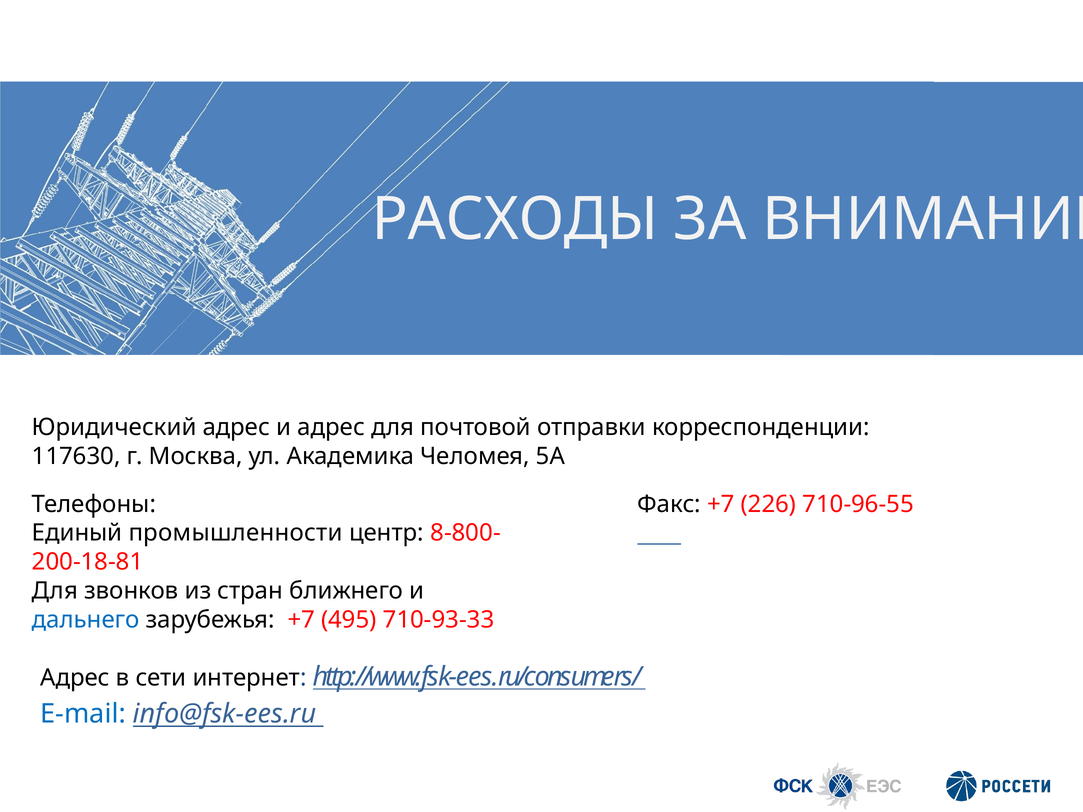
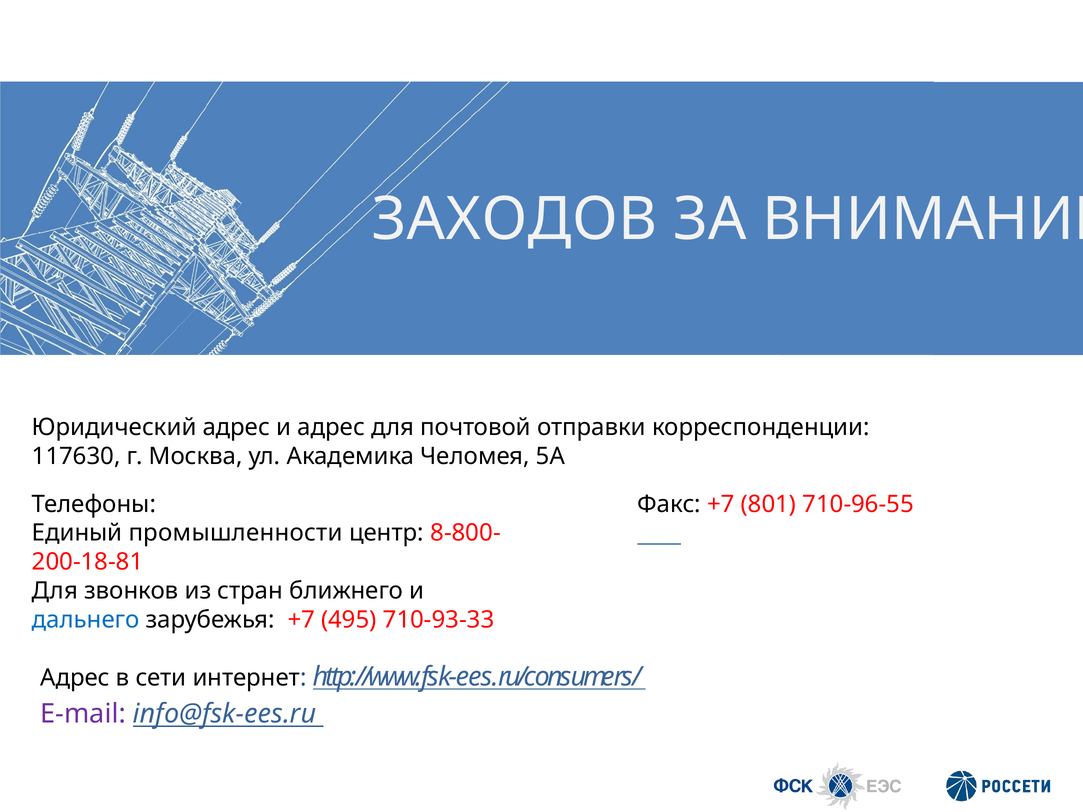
РАСХОДЫ: РАСХОДЫ -> ЗАХОДОВ
226: 226 -> 801
Е-mail colour: blue -> purple
